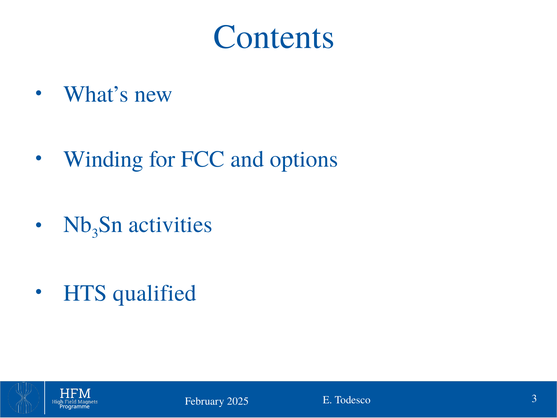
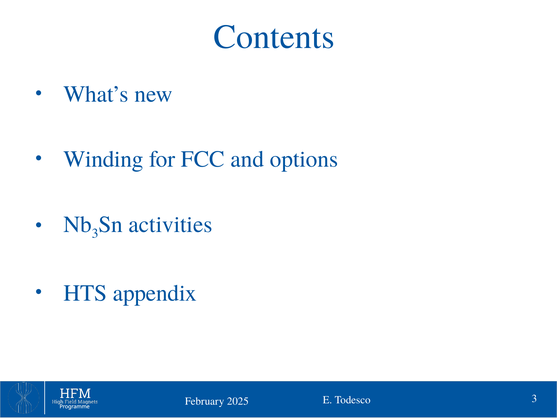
qualified: qualified -> appendix
